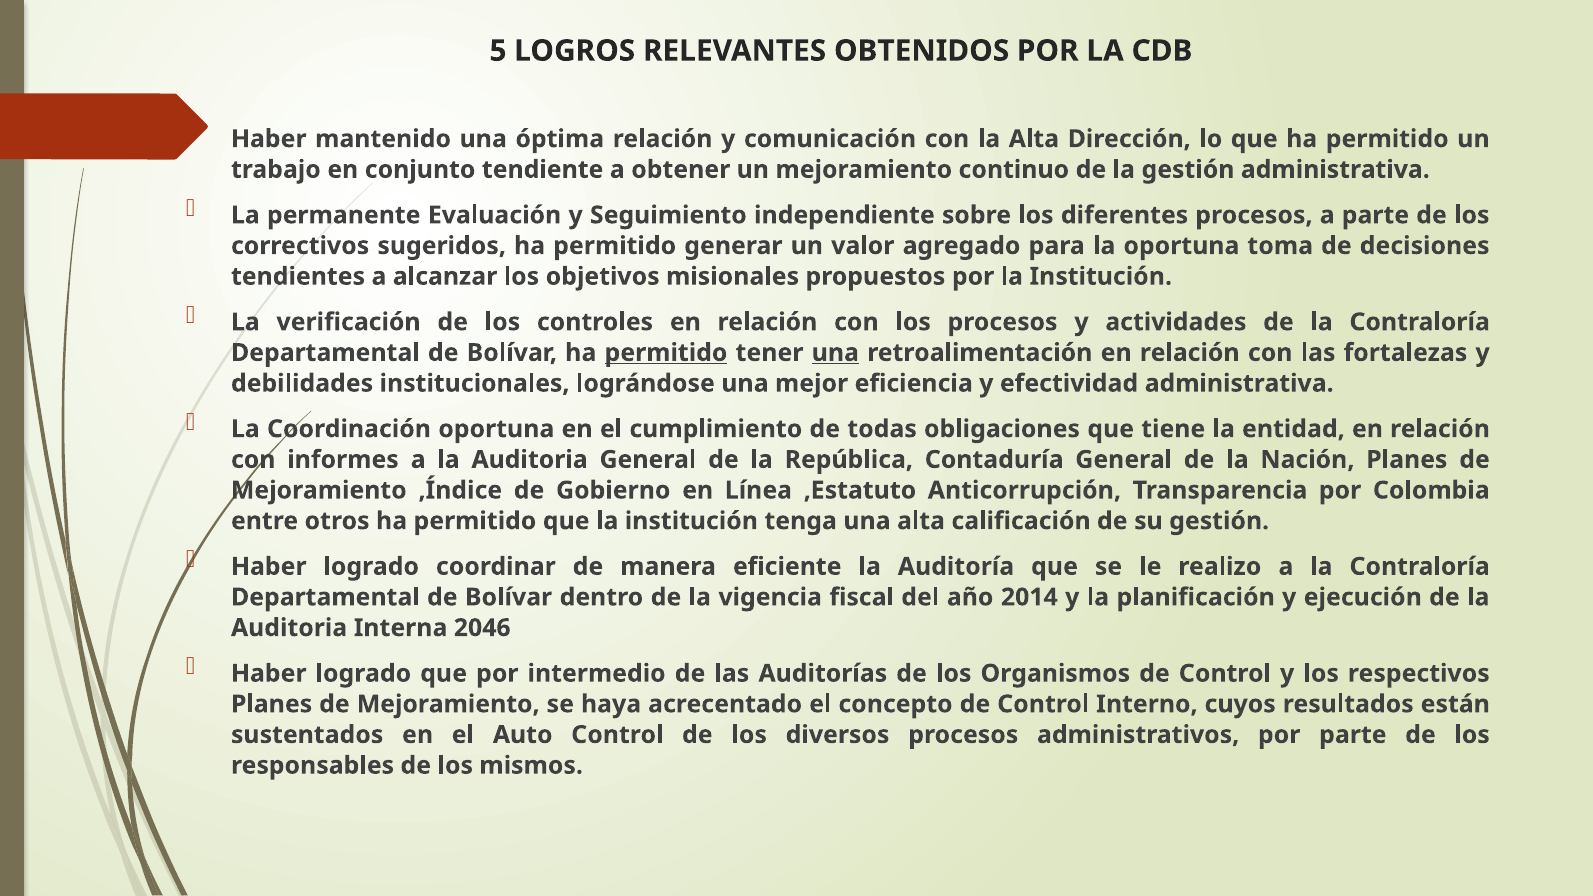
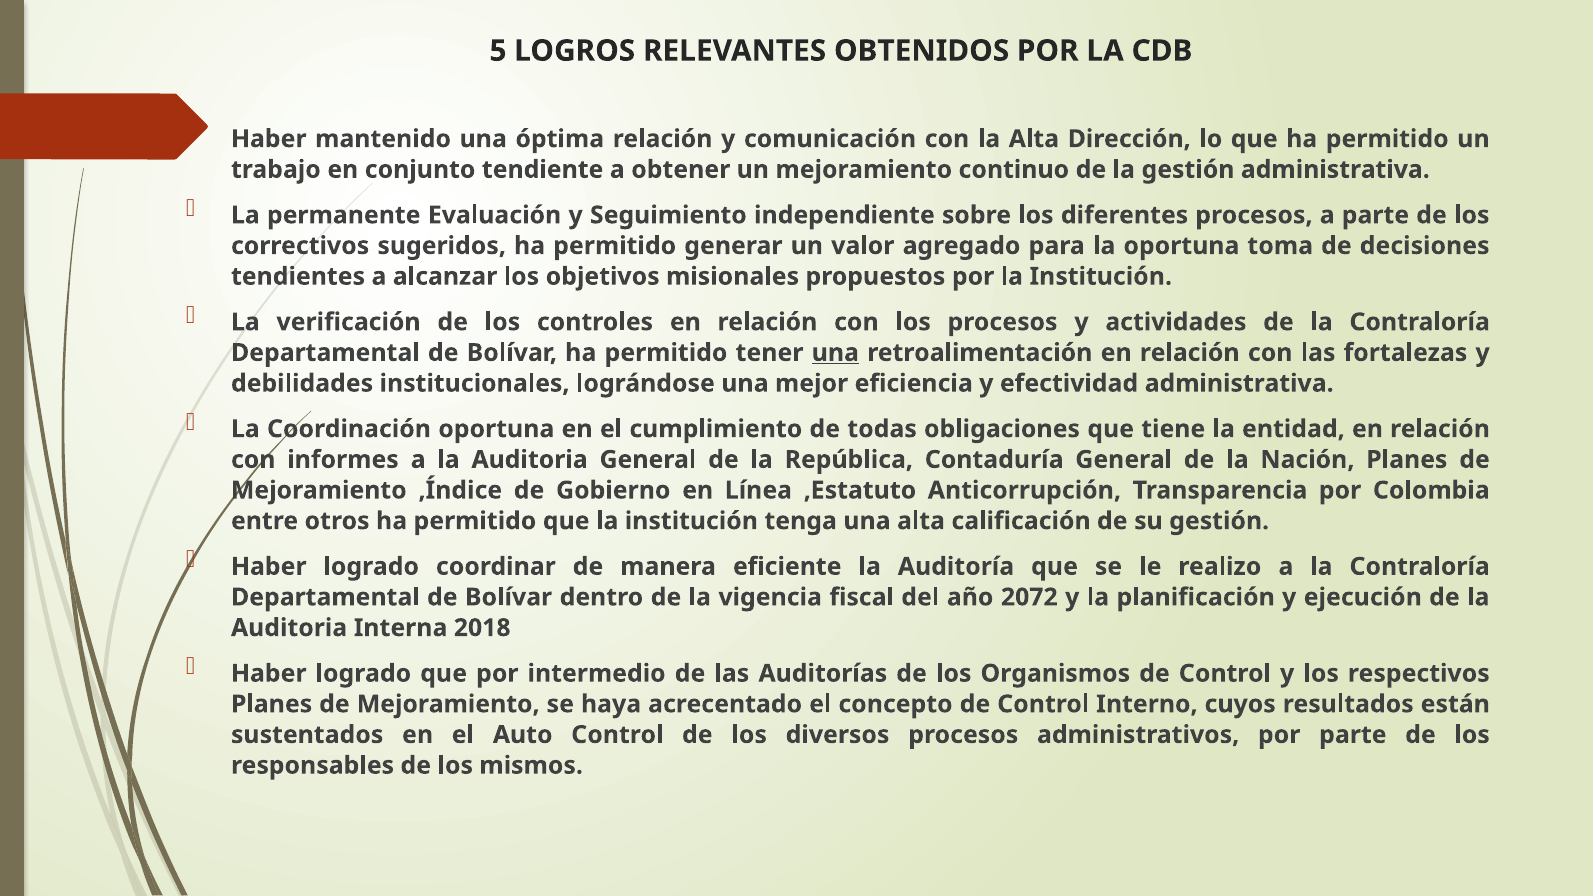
permitido at (666, 353) underline: present -> none
2014: 2014 -> 2072
2046: 2046 -> 2018
